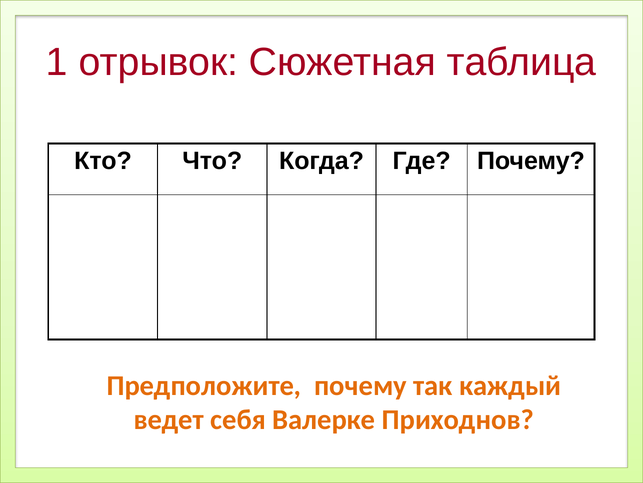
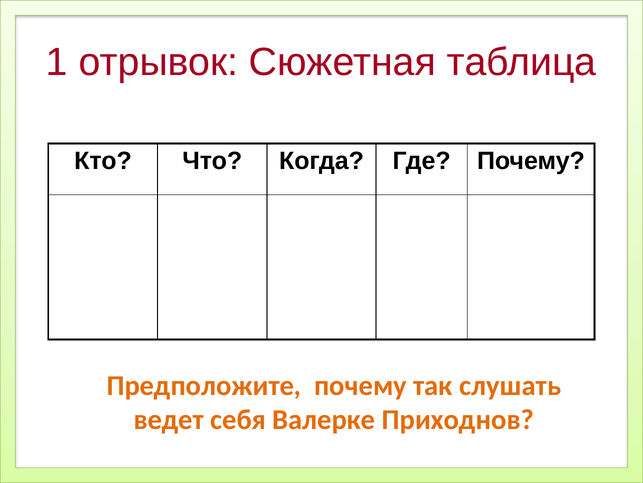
каждый: каждый -> слушать
